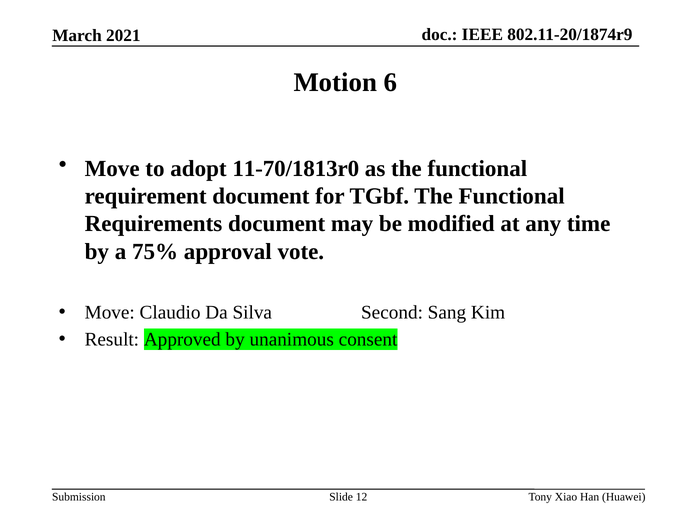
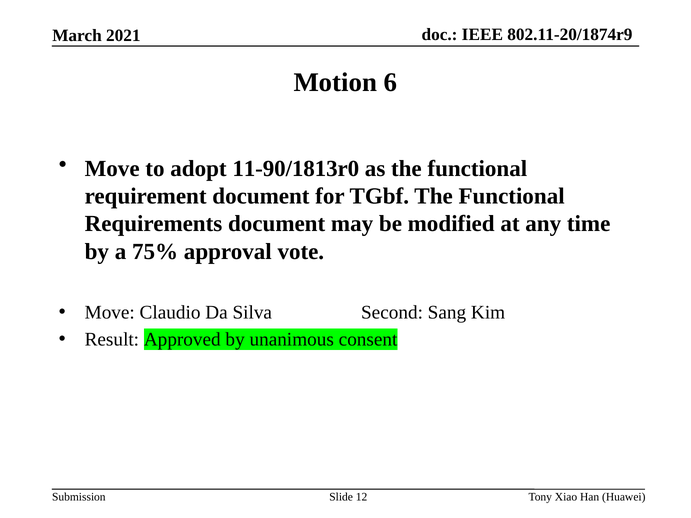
11-70/1813r0: 11-70/1813r0 -> 11-90/1813r0
